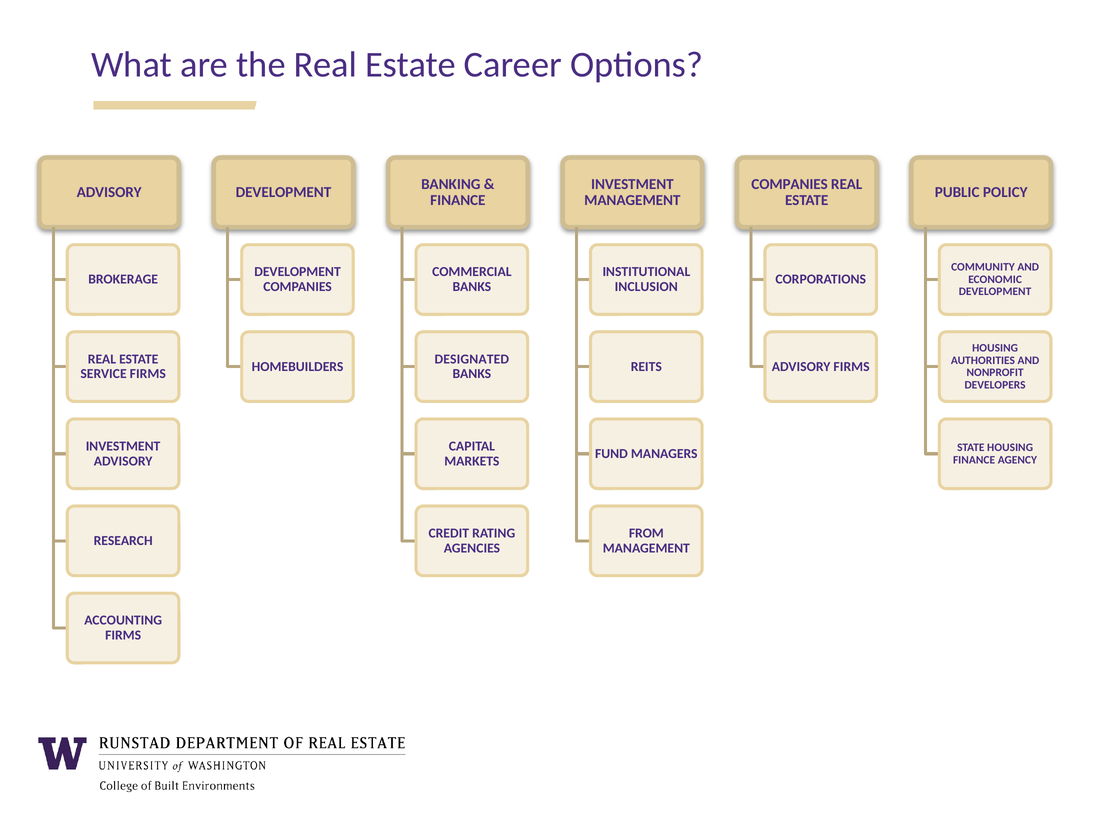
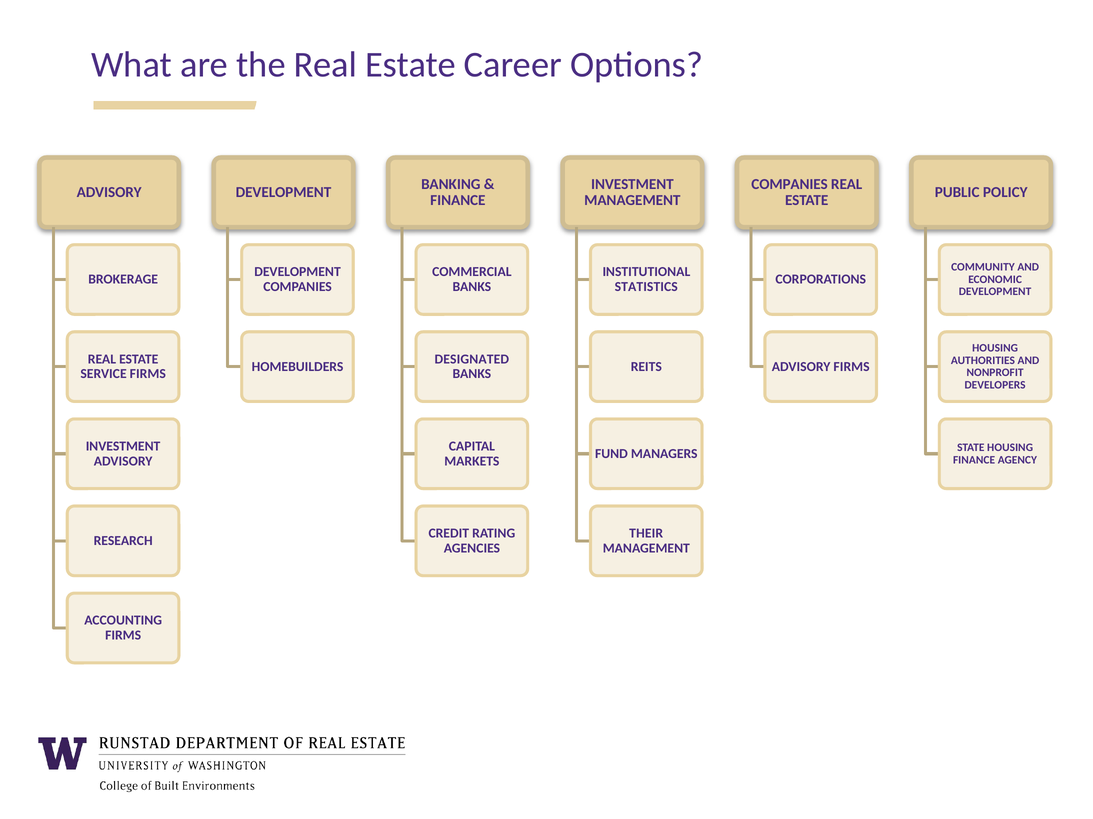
INCLUSION: INCLUSION -> STATISTICS
FROM: FROM -> THEIR
